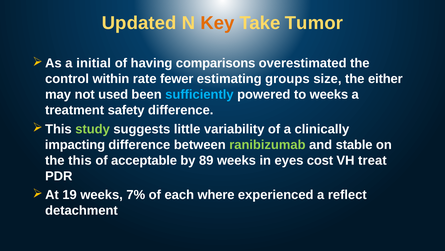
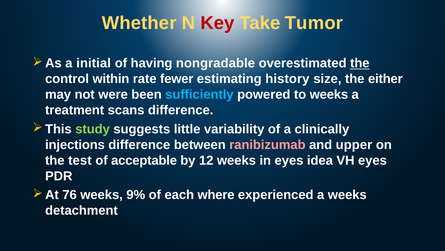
Updated: Updated -> Whether
Key colour: orange -> red
comparisons: comparisons -> nongradable
the at (360, 63) underline: none -> present
groups: groups -> history
used: used -> were
safety: safety -> scans
impacting: impacting -> injections
ranibizumab colour: light green -> pink
stable: stable -> upper
this: this -> test
89: 89 -> 12
cost: cost -> idea
VH treat: treat -> eyes
19: 19 -> 76
7%: 7% -> 9%
a reflect: reflect -> weeks
